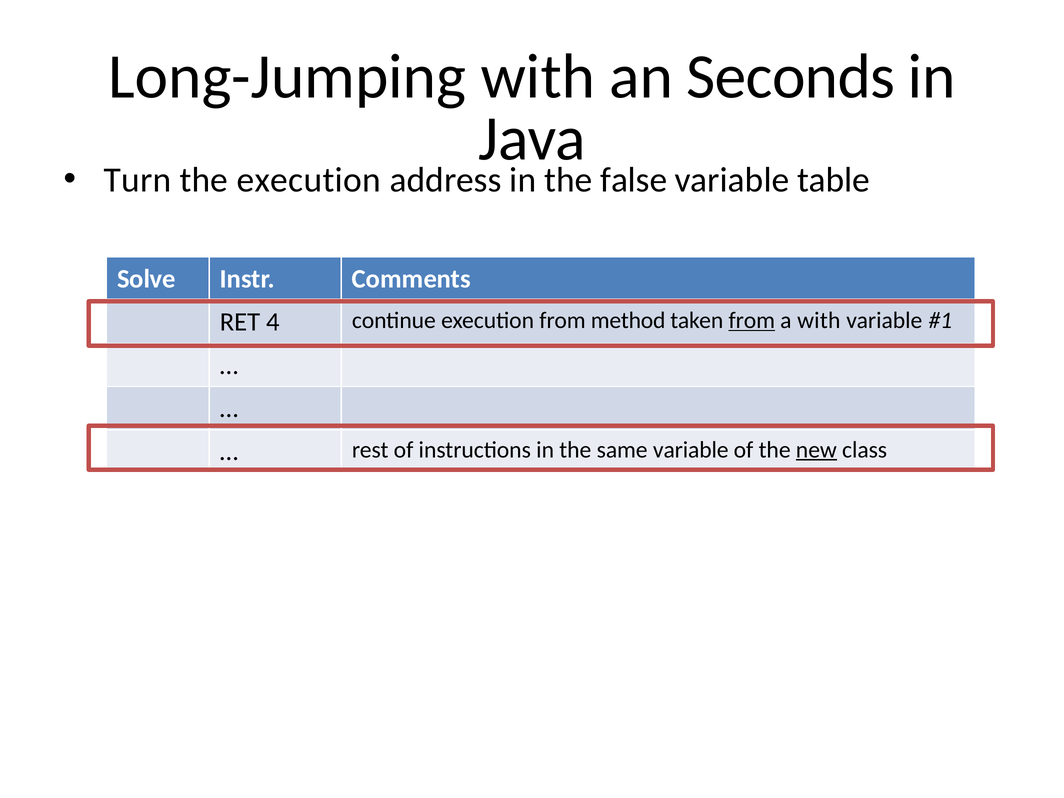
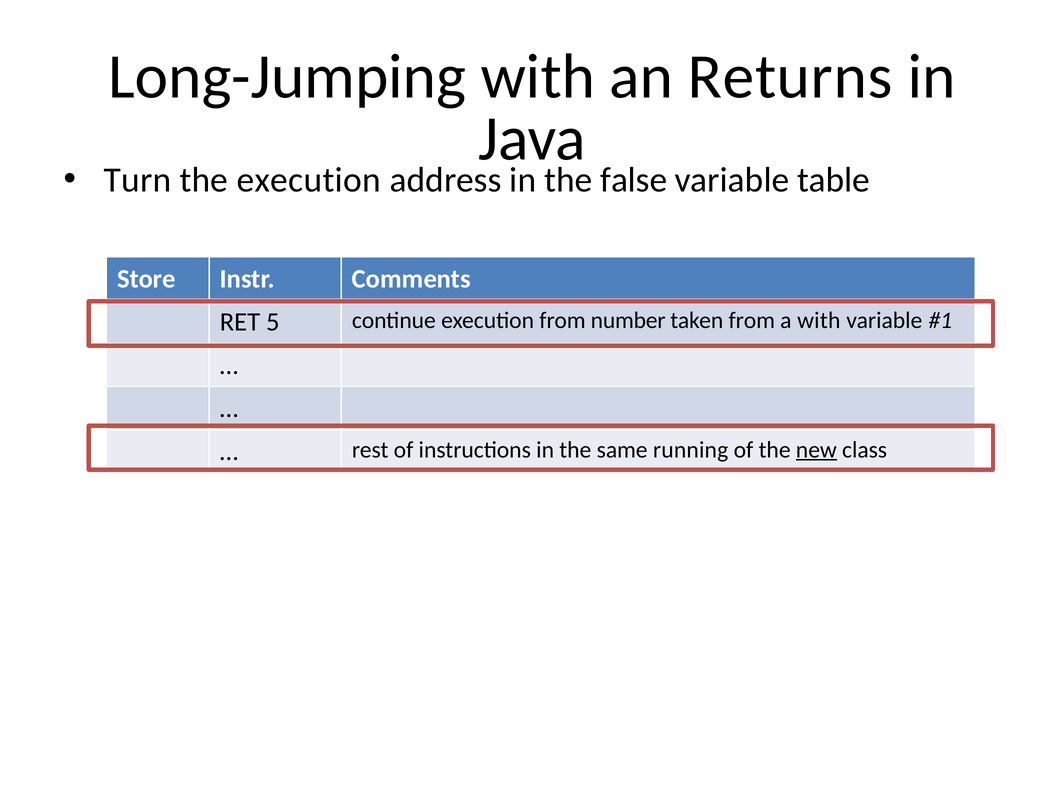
Seconds: Seconds -> Returns
Solve: Solve -> Store
4: 4 -> 5
method: method -> number
from at (752, 320) underline: present -> none
same variable: variable -> running
